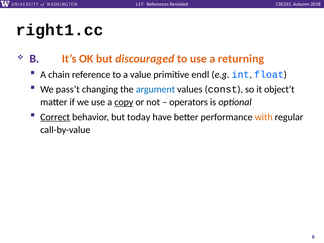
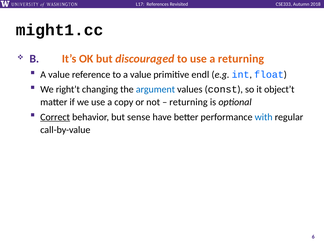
right1.cc: right1.cc -> might1.cc
chain at (59, 75): chain -> value
pass’t: pass’t -> right’t
copy underline: present -> none
operators at (189, 102): operators -> returning
today: today -> sense
with colour: orange -> blue
